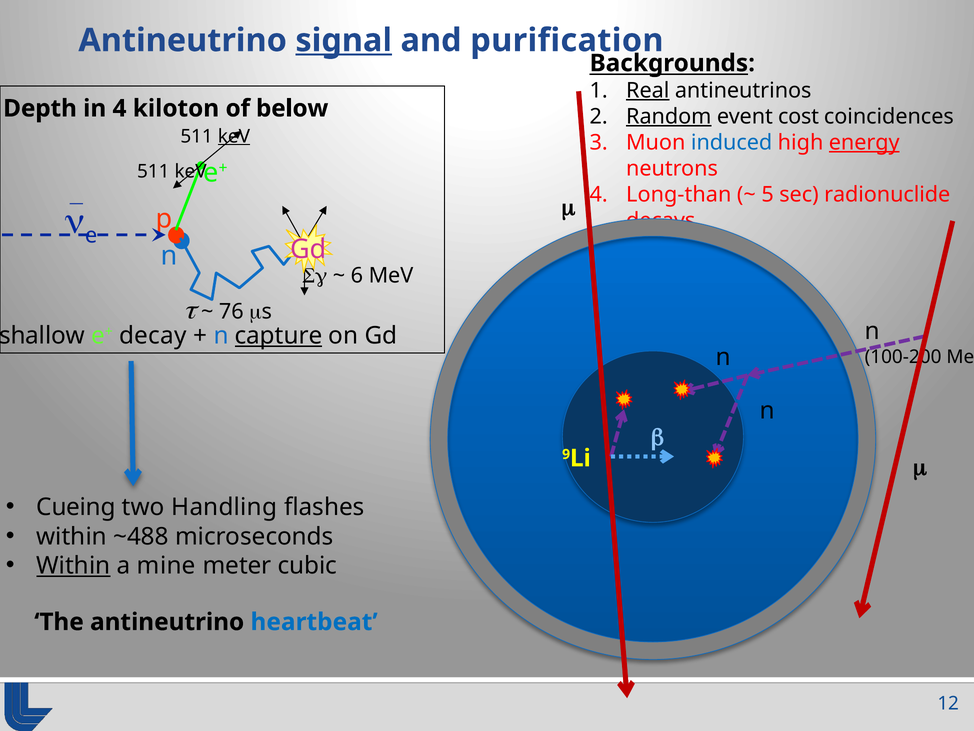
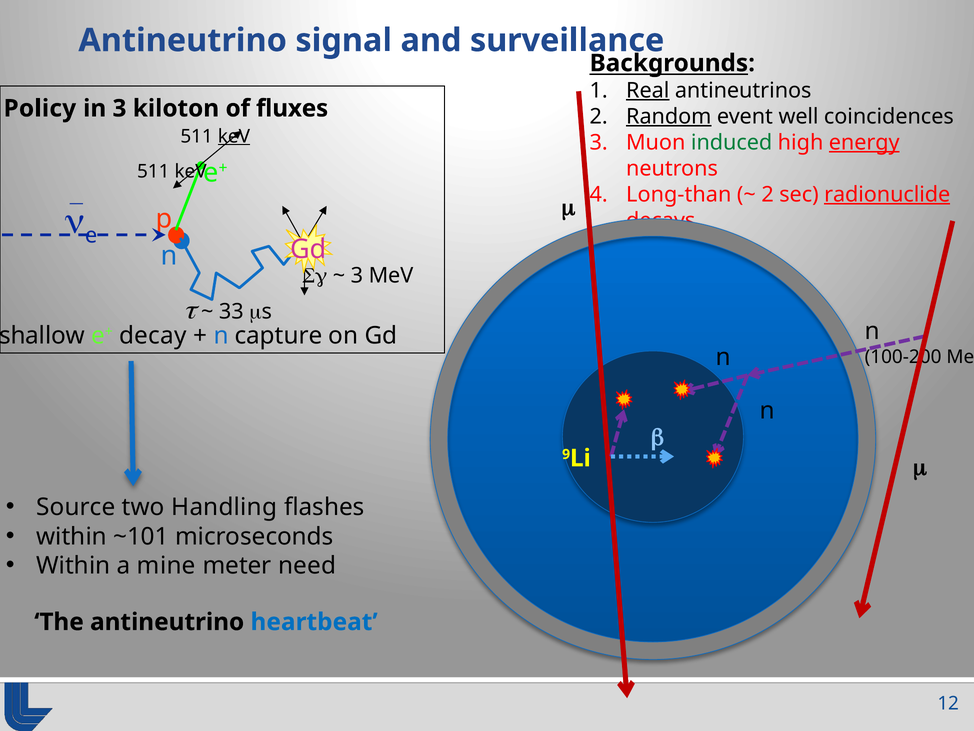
signal underline: present -> none
purification: purification -> surveillance
Depth: Depth -> Policy
in 4: 4 -> 3
below: below -> fluxes
cost: cost -> well
induced colour: blue -> green
5 at (768, 194): 5 -> 2
radionuclide underline: none -> present
6 at (357, 275): 6 -> 3
76: 76 -> 33
capture underline: present -> none
Cueing: Cueing -> Source
~488: ~488 -> ~101
Within at (73, 565) underline: present -> none
cubic: cubic -> need
